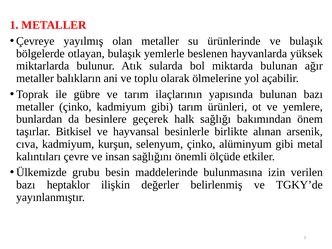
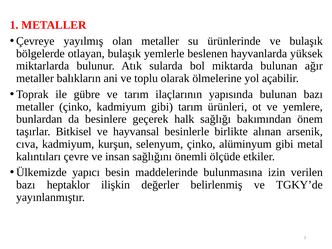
grubu: grubu -> yapıcı
